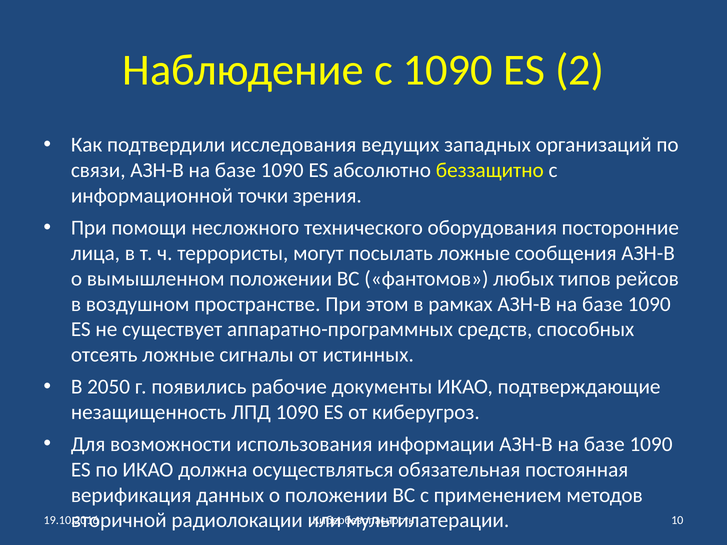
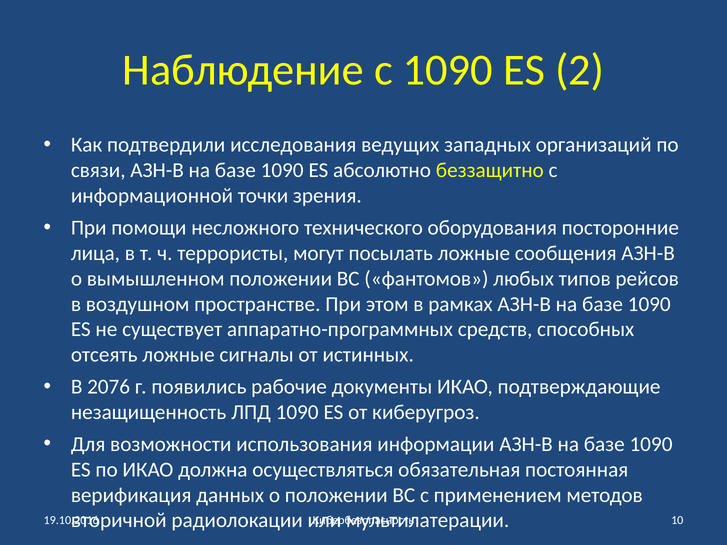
2050: 2050 -> 2076
